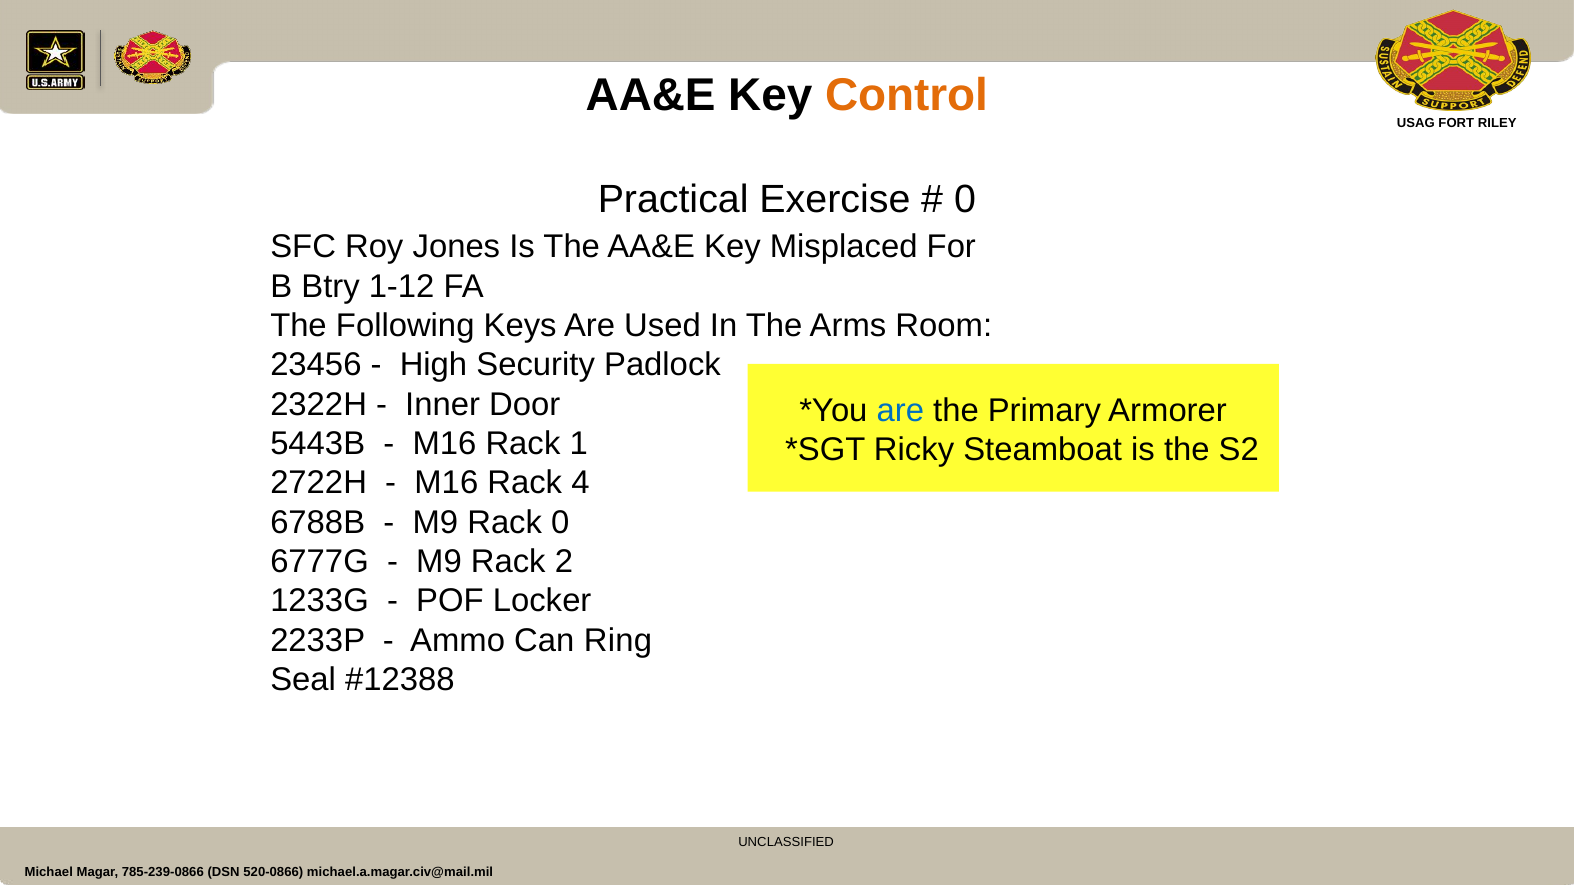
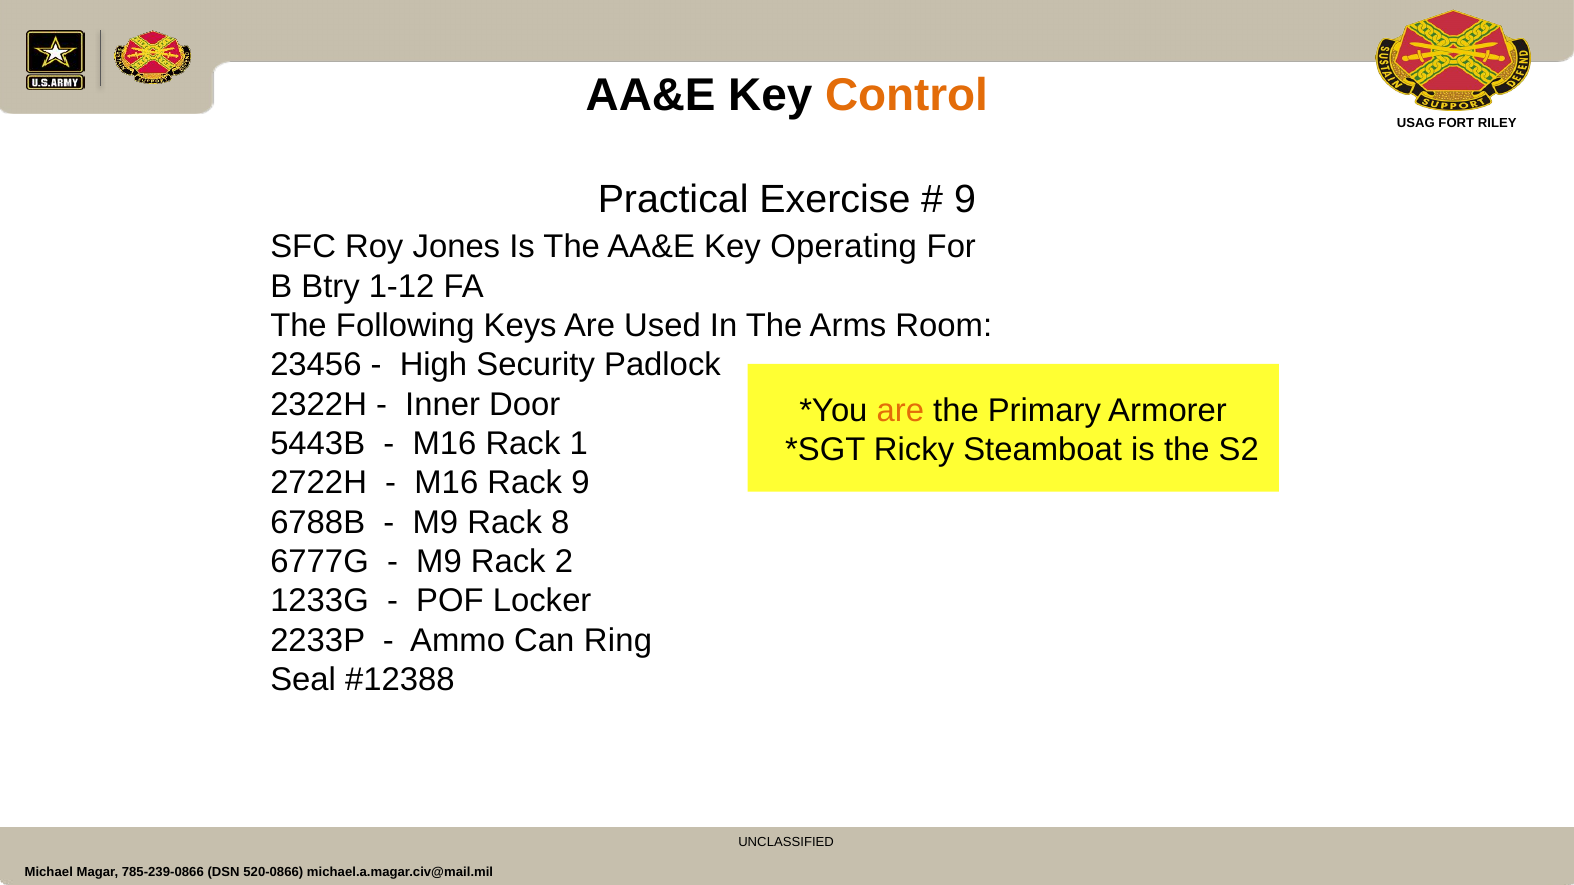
0 at (965, 199): 0 -> 9
Misplaced: Misplaced -> Operating
are at (900, 411) colour: blue -> orange
Rack 4: 4 -> 9
Rack 0: 0 -> 8
